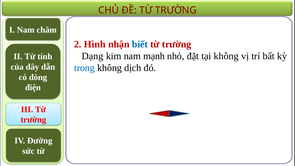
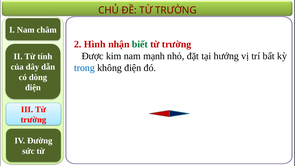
biết colour: blue -> green
Dạng: Dạng -> Được
tại không: không -> hướng
không dịch: dịch -> điện
